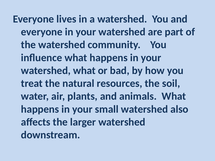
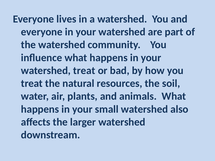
watershed what: what -> treat
